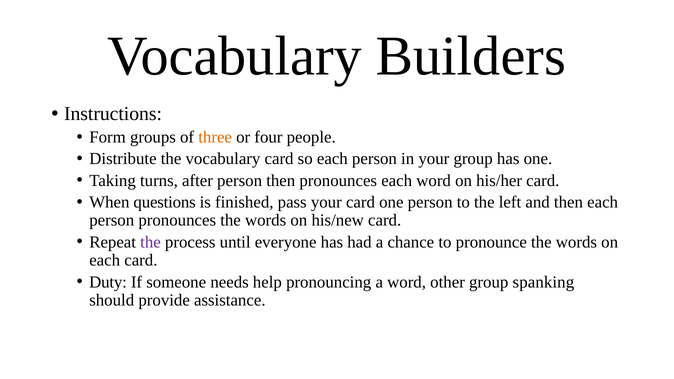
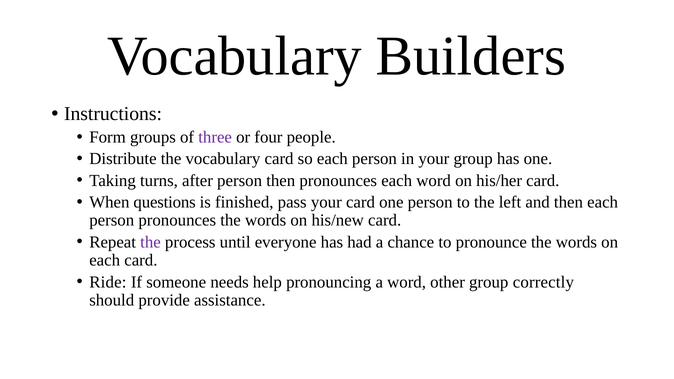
three colour: orange -> purple
Duty: Duty -> Ride
spanking: spanking -> correctly
